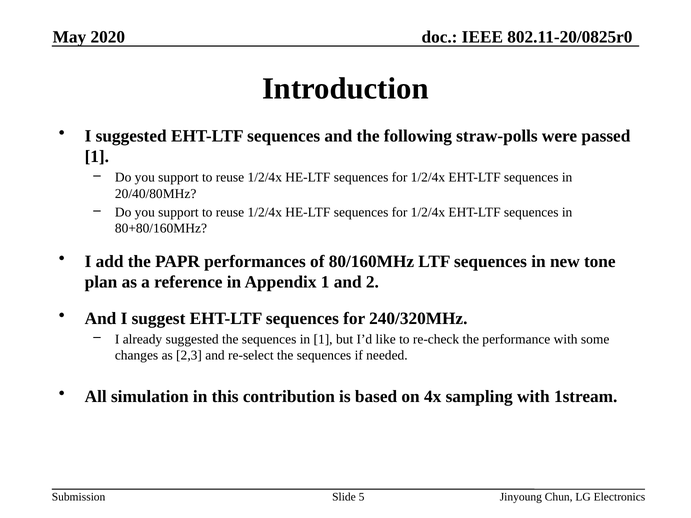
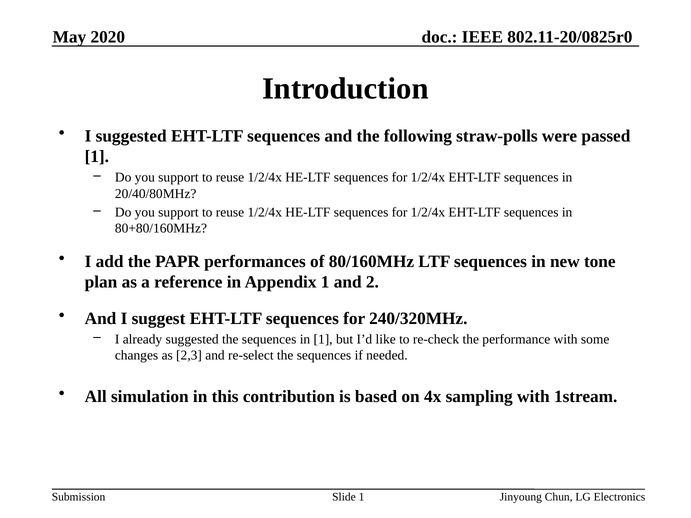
Slide 5: 5 -> 1
